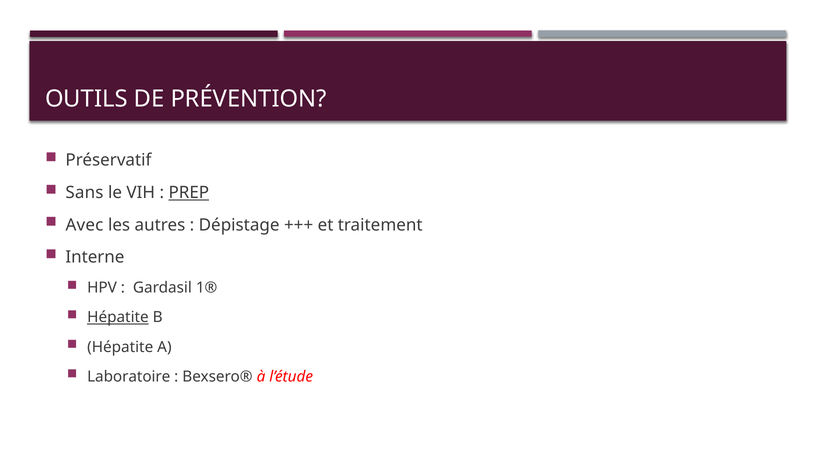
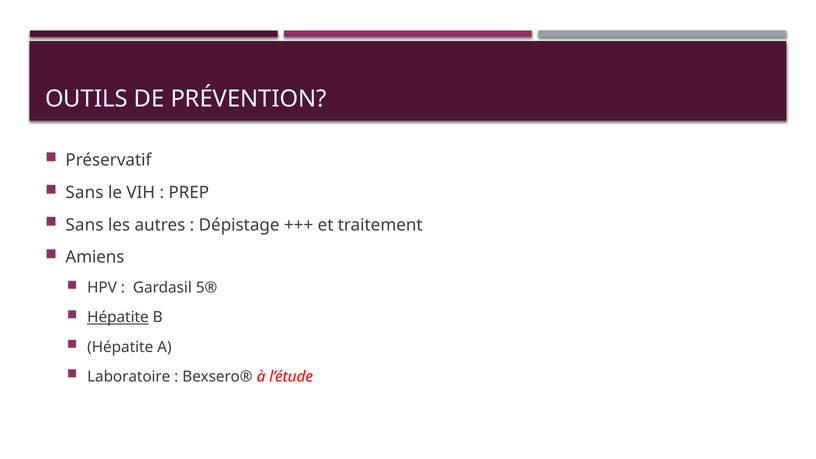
PREP underline: present -> none
Avec at (84, 225): Avec -> Sans
Interne: Interne -> Amiens
1®: 1® -> 5®
